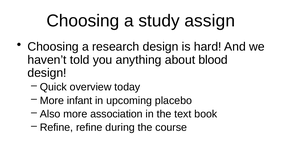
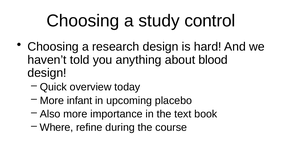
assign: assign -> control
association: association -> importance
Refine at (56, 127): Refine -> Where
